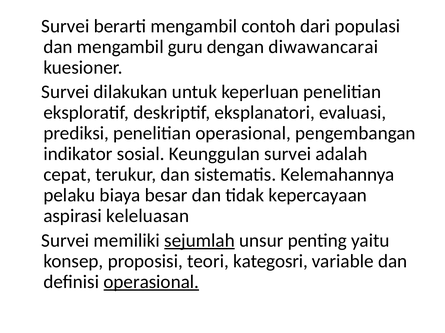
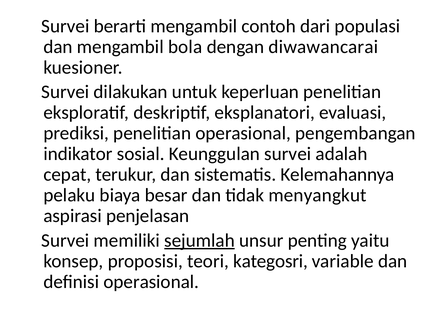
guru: guru -> bola
kepercayaan: kepercayaan -> menyangkut
keleluasan: keleluasan -> penjelasan
operasional at (151, 282) underline: present -> none
